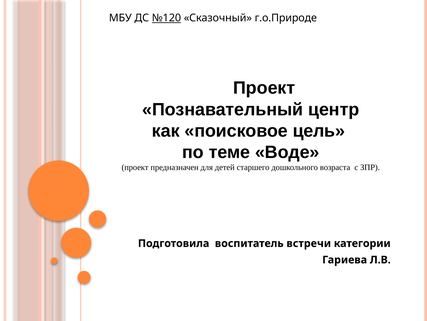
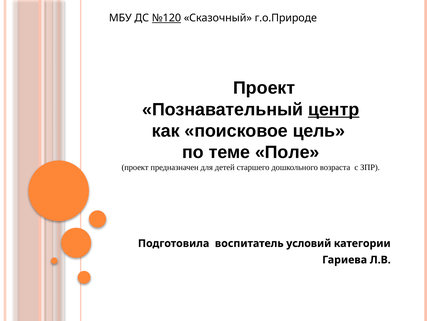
центр underline: none -> present
Воде: Воде -> Поле
встречи: встречи -> условий
